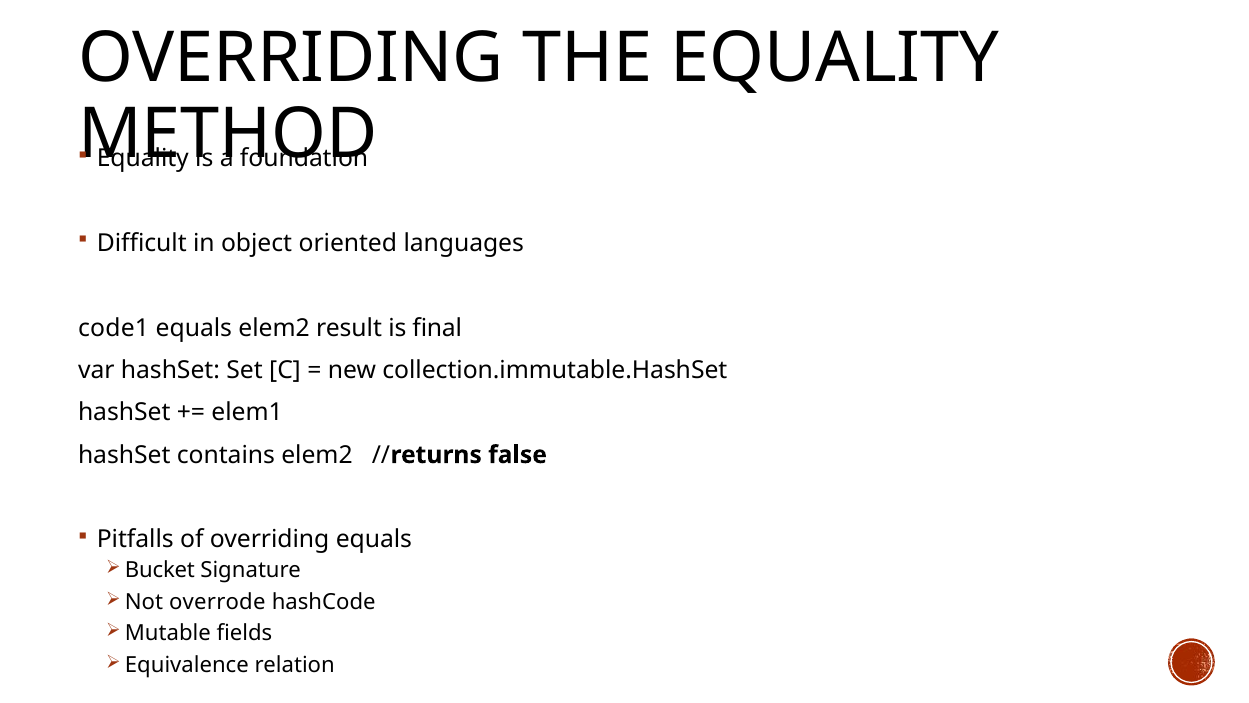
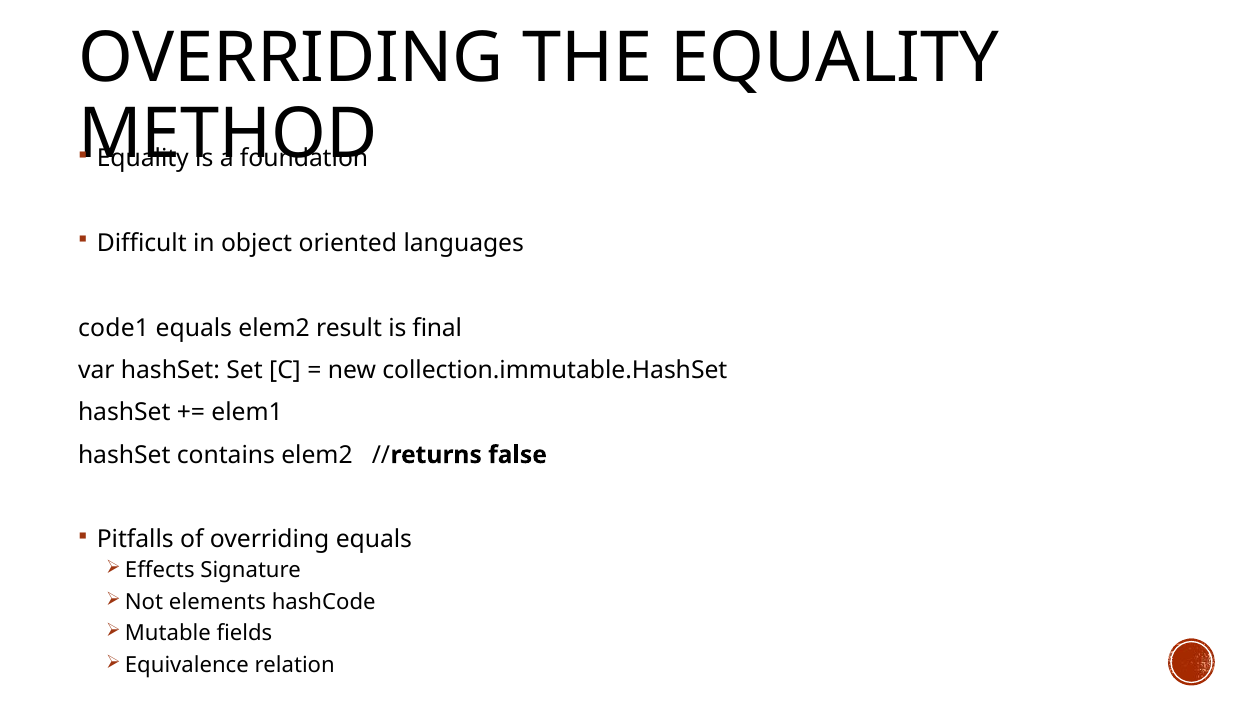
Bucket: Bucket -> Effects
overrode: overrode -> elements
